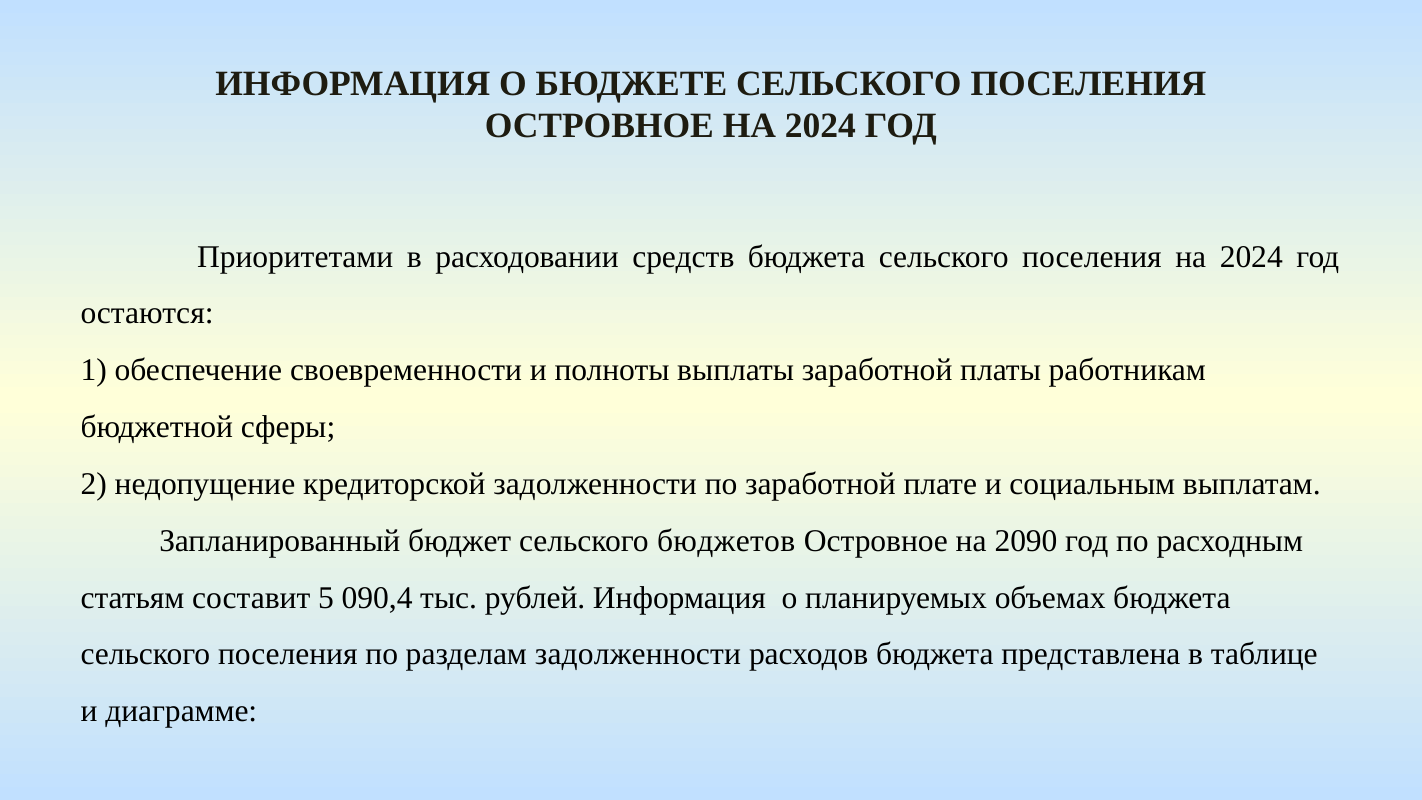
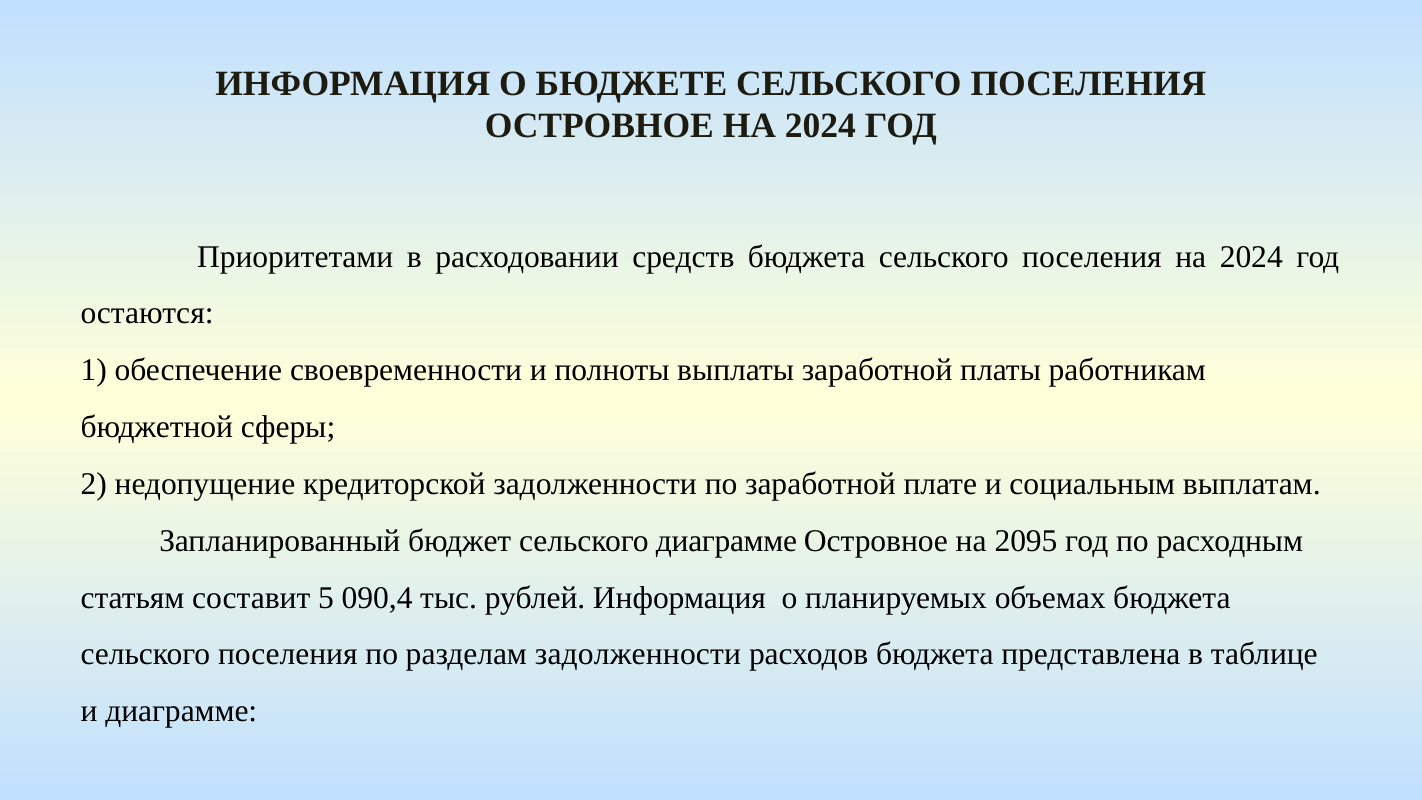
сельского бюджетов: бюджетов -> диаграмме
2090: 2090 -> 2095
